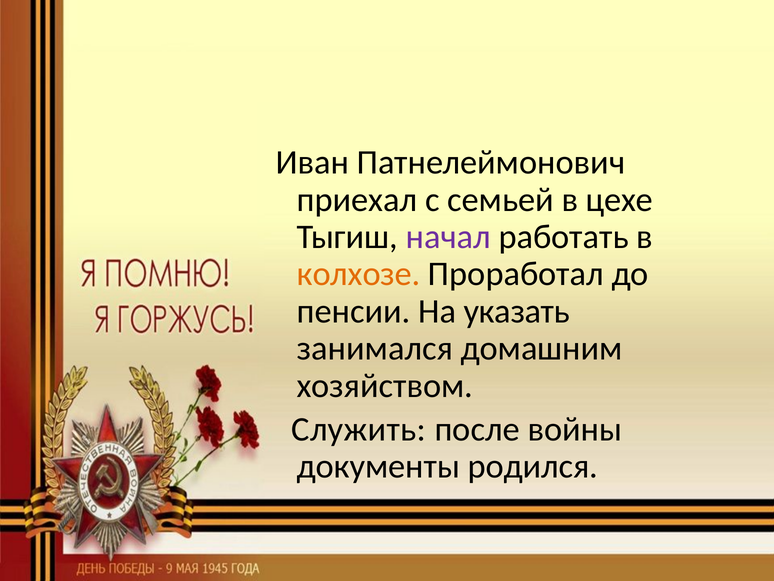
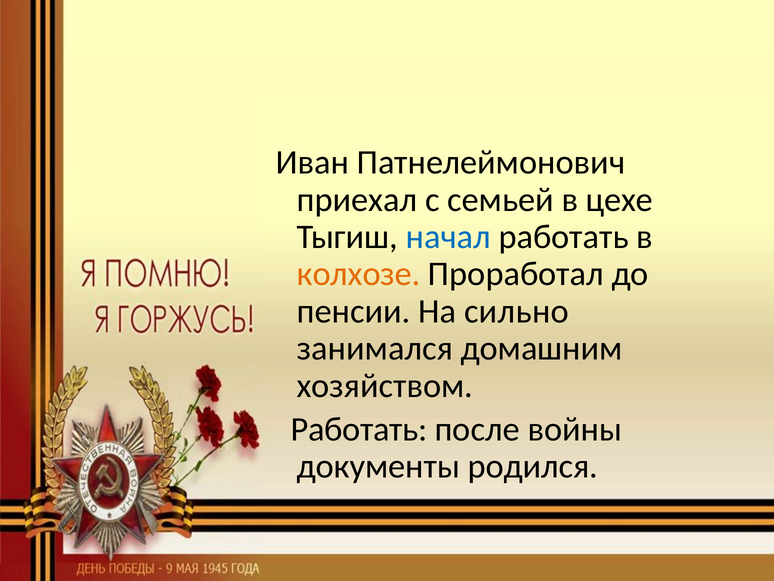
начал colour: purple -> blue
указать: указать -> сильно
Служить at (359, 429): Служить -> Работать
